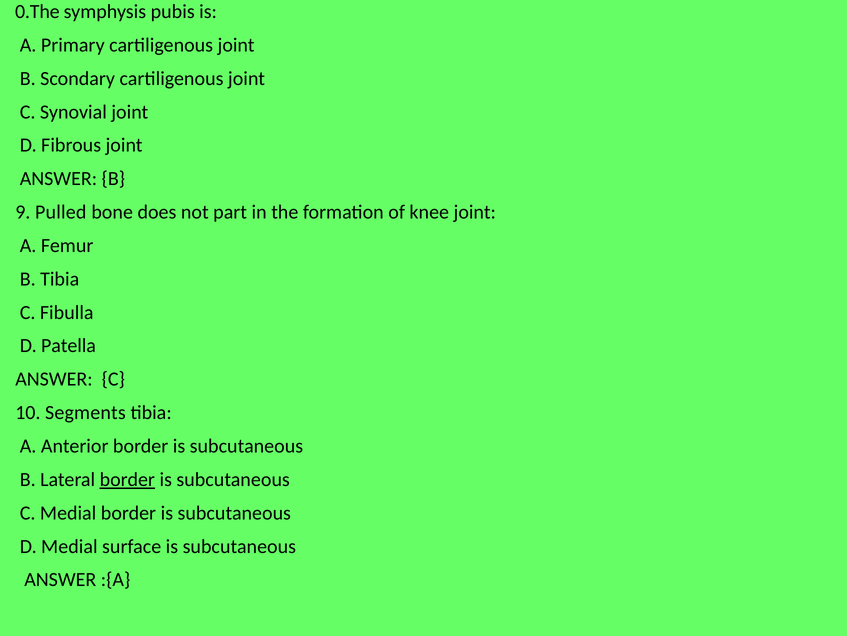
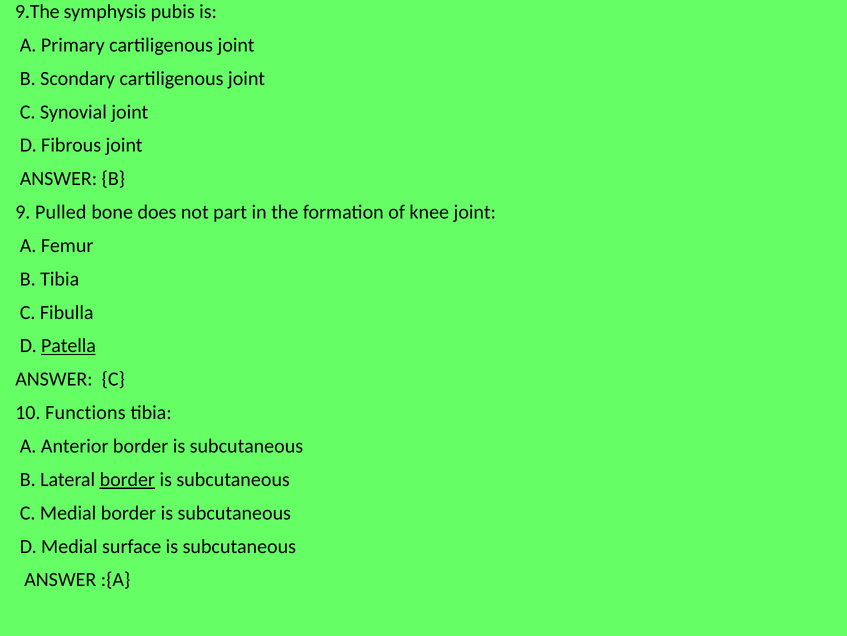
0.The: 0.The -> 9.The
Patella underline: none -> present
Segments: Segments -> Functions
